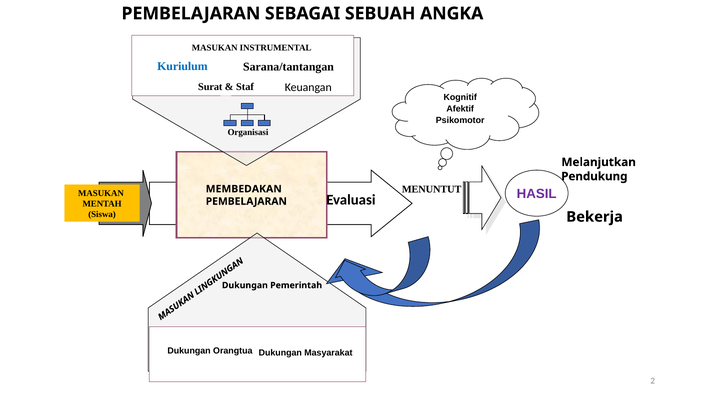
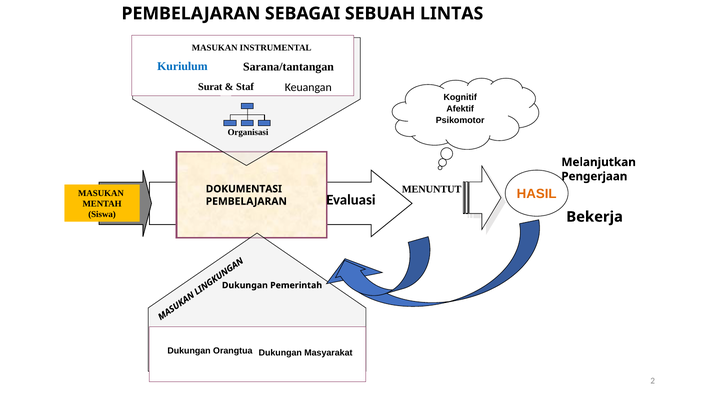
ANGKA: ANGKA -> LINTAS
Pendukung: Pendukung -> Pengerjaan
MEMBEDAKAN: MEMBEDAKAN -> DOKUMENTASI
HASIL colour: purple -> orange
